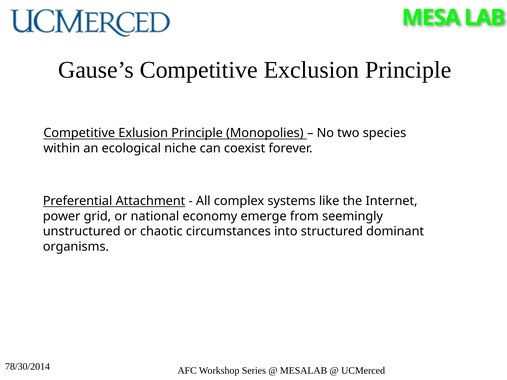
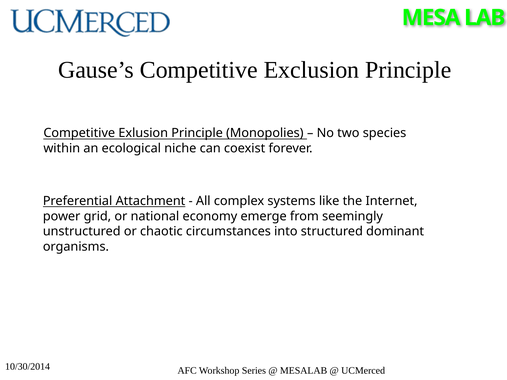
78/30/2014: 78/30/2014 -> 10/30/2014
